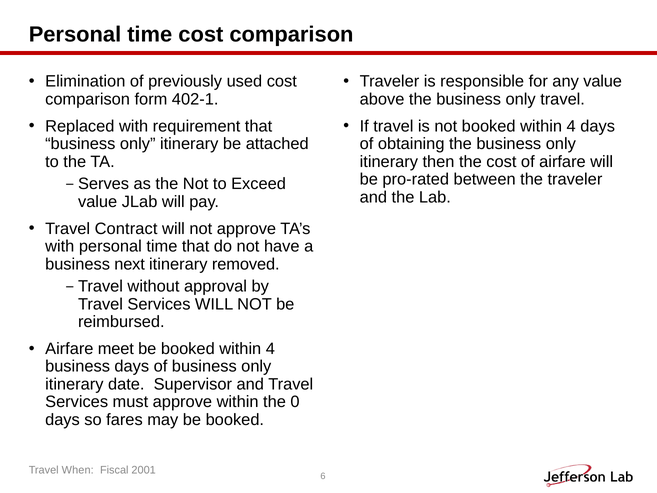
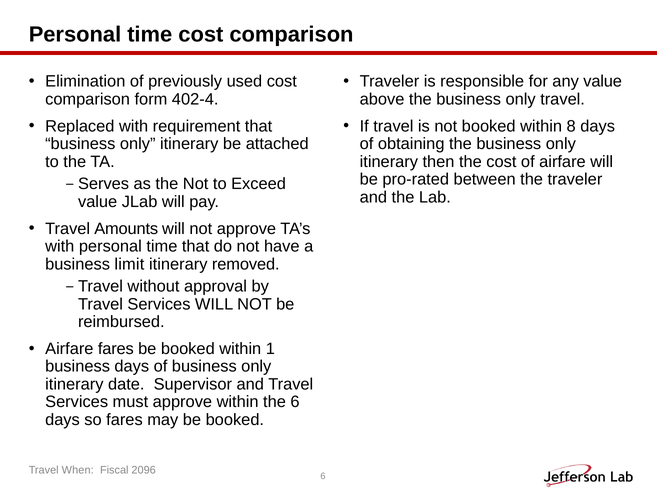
402-1: 402-1 -> 402-4
not booked within 4: 4 -> 8
Contract: Contract -> Amounts
next: next -> limit
Airfare meet: meet -> fares
be booked within 4: 4 -> 1
the 0: 0 -> 6
2001: 2001 -> 2096
